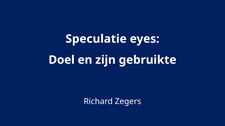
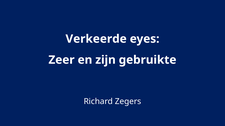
Speculatie: Speculatie -> Verkeerde
Doel: Doel -> Zeer
